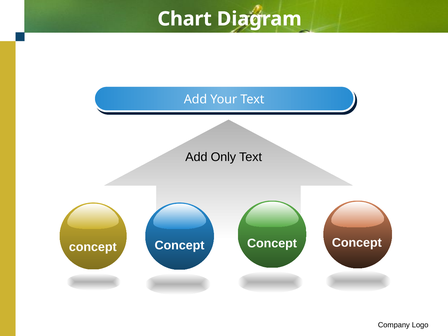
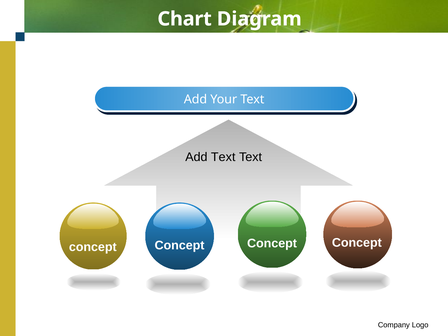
Add Only: Only -> Text
